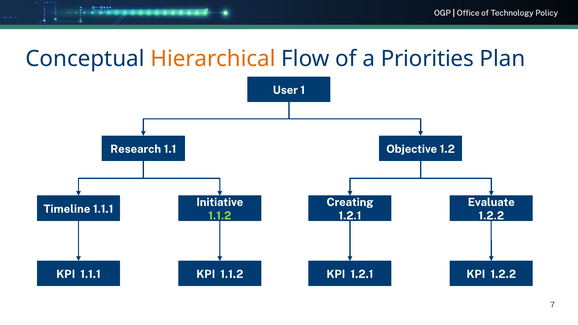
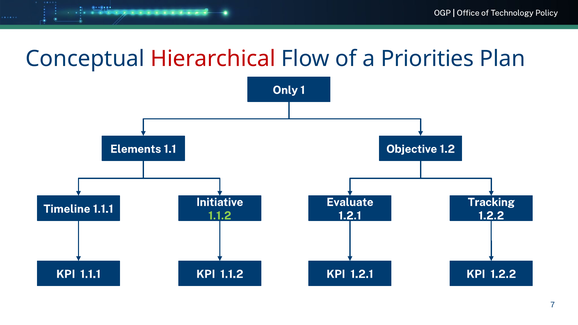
Hierarchical colour: orange -> red
User: User -> Only
Research: Research -> Elements
Creating: Creating -> Evaluate
Evaluate: Evaluate -> Tracking
